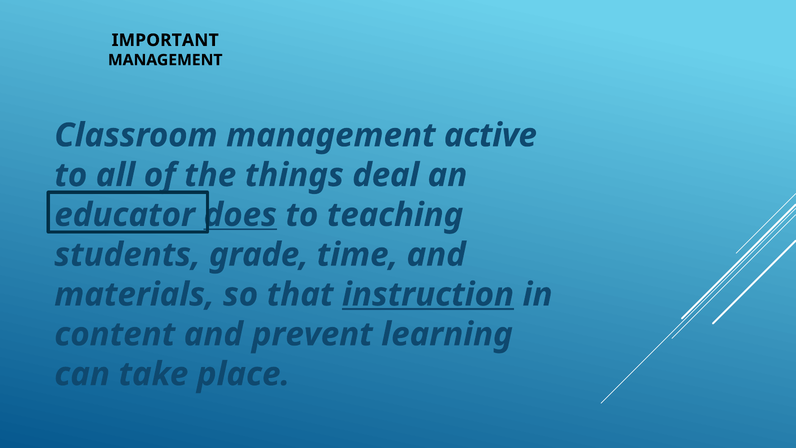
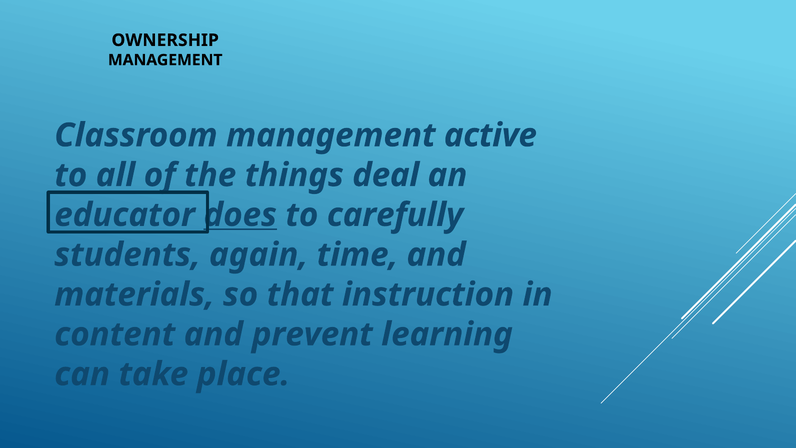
IMPORTANT: IMPORTANT -> OWNERSHIP
teaching: teaching -> carefully
grade: grade -> again
instruction underline: present -> none
